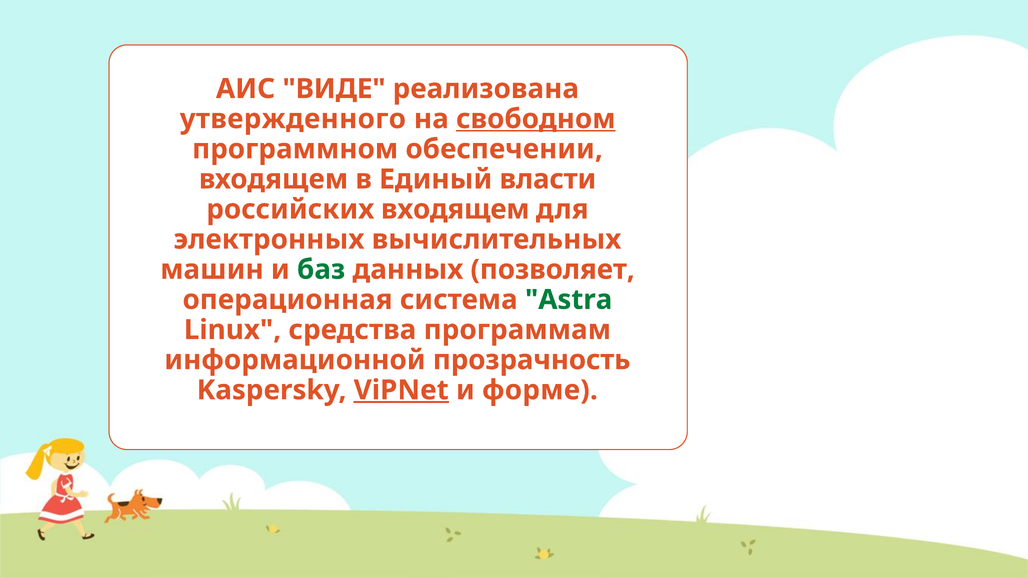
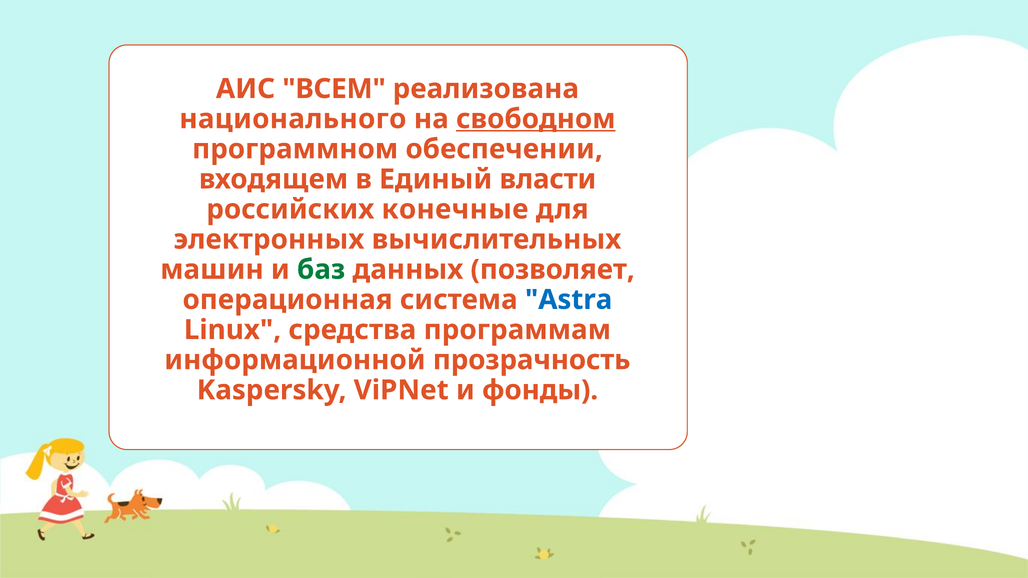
ВИДЕ: ВИДЕ -> ВСЕМ
утвержденного: утвержденного -> национального
российских входящем: входящем -> конечные
Astra colour: green -> blue
ViPNet underline: present -> none
форме: форме -> фонды
